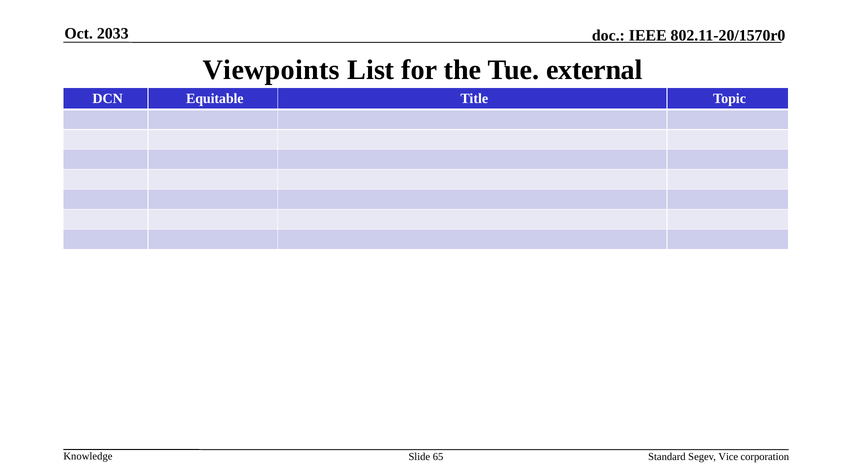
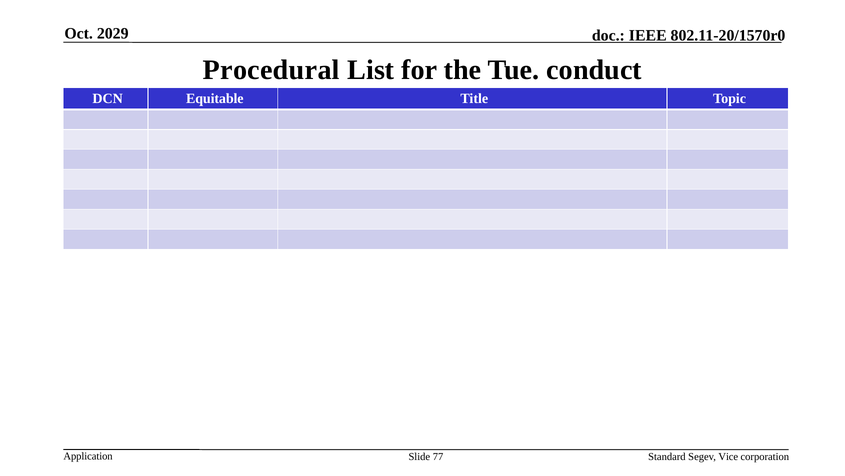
2033: 2033 -> 2029
Viewpoints: Viewpoints -> Procedural
external: external -> conduct
Knowledge: Knowledge -> Application
65: 65 -> 77
